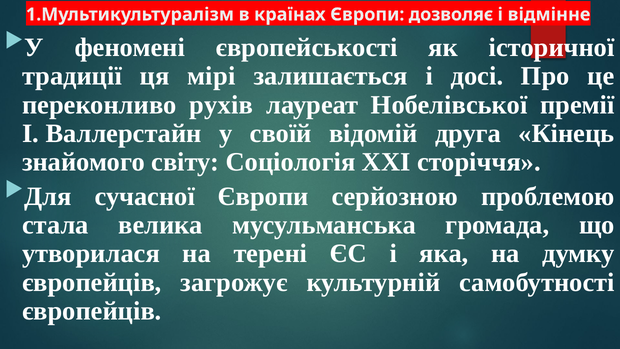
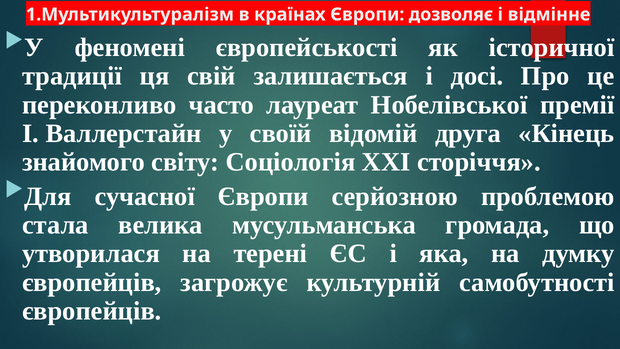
мірі: мірі -> свій
рухів: рухів -> часто
